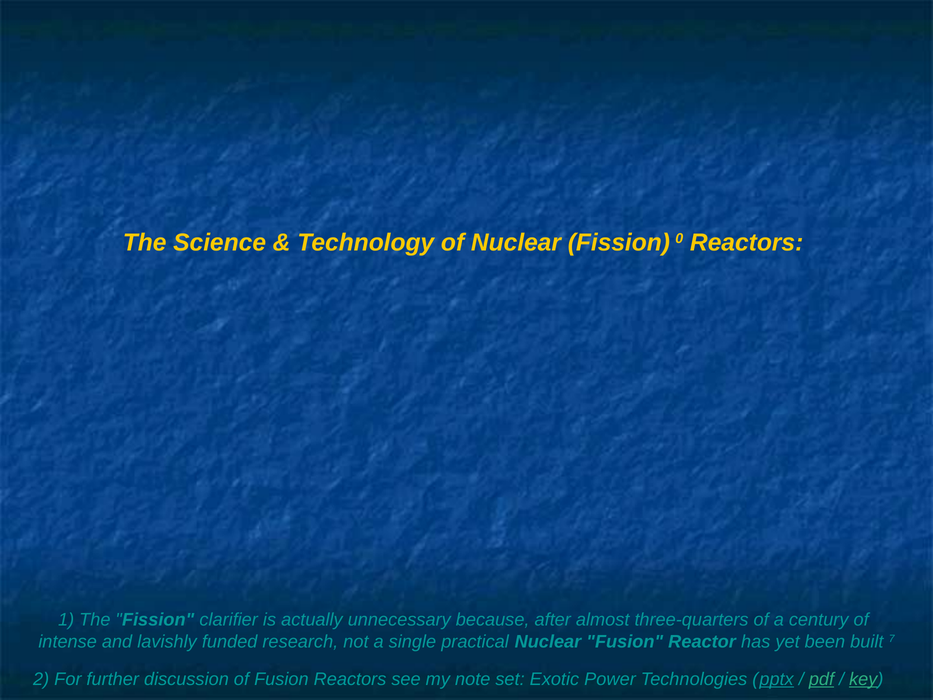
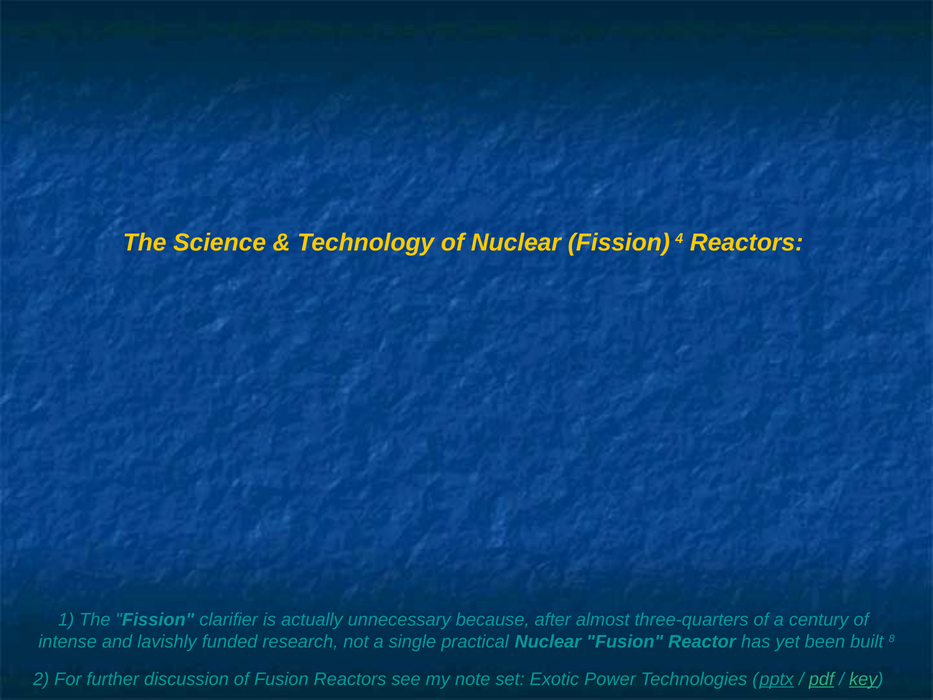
0: 0 -> 4
7: 7 -> 8
